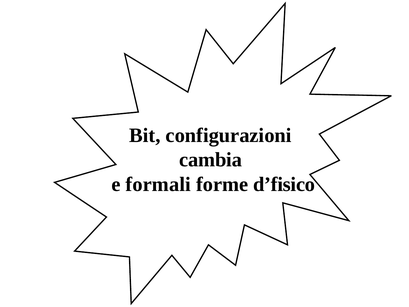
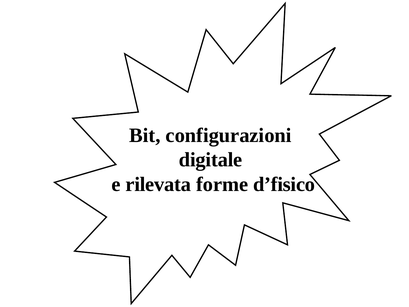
cambia: cambia -> digitale
formali: formali -> rilevata
